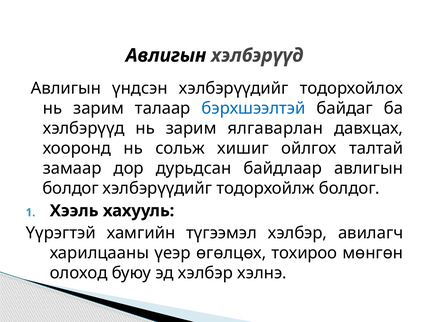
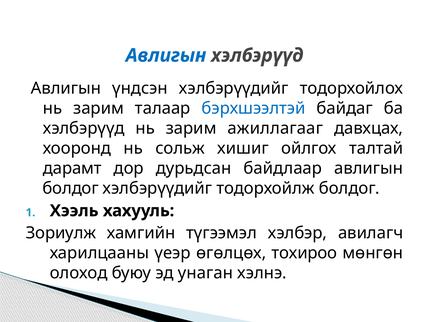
Авлигын at (166, 55) colour: black -> blue
ялгаварлан: ялгаварлан -> ажиллагааг
замаар: замаар -> дарамт
Үүрэгтэй: Үүрэгтэй -> Зориулж
эд хэлбэр: хэлбэр -> унаган
